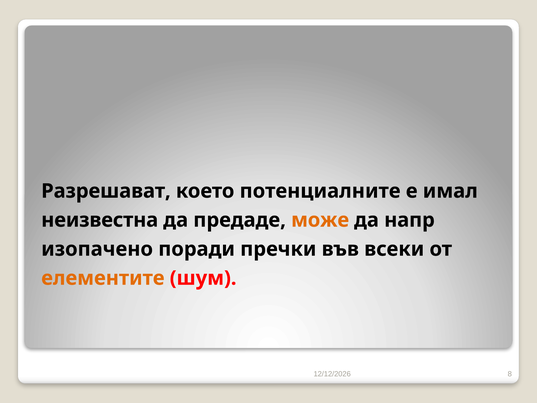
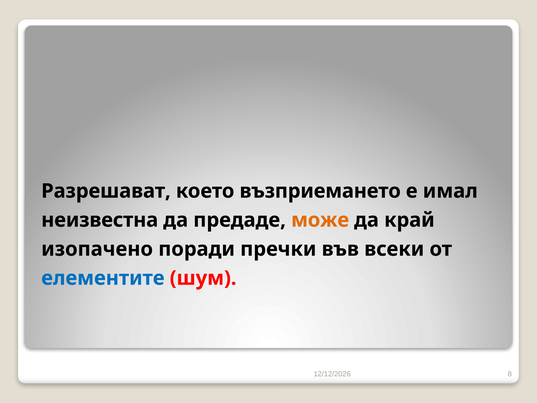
потенциалните: потенциалните -> възприемането
напр: напр -> край
елементите colour: orange -> blue
